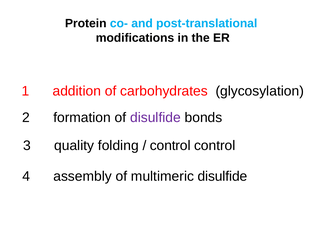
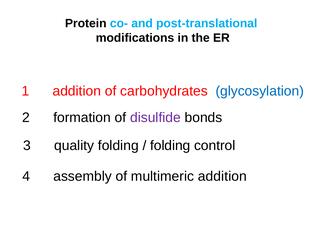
glycosylation colour: black -> blue
control at (170, 146): control -> folding
multimeric disulfide: disulfide -> addition
